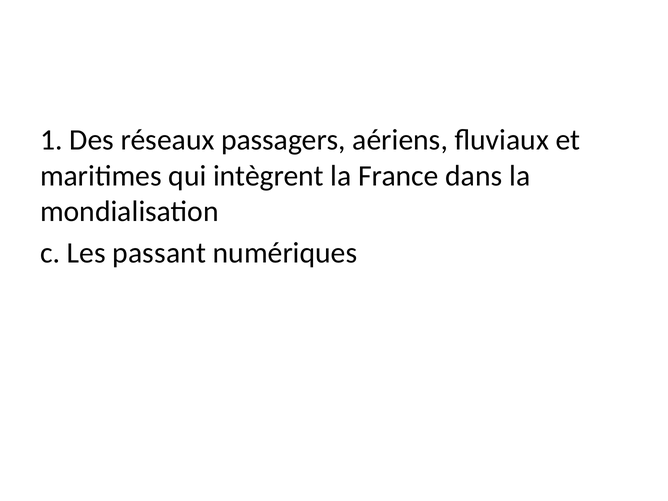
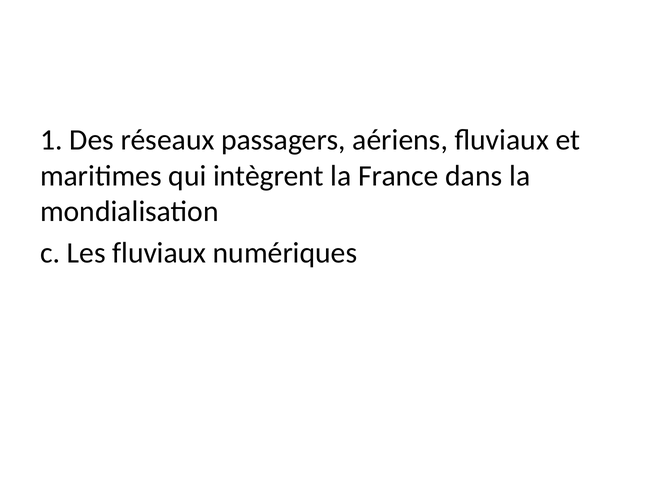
Les passant: passant -> fluviaux
